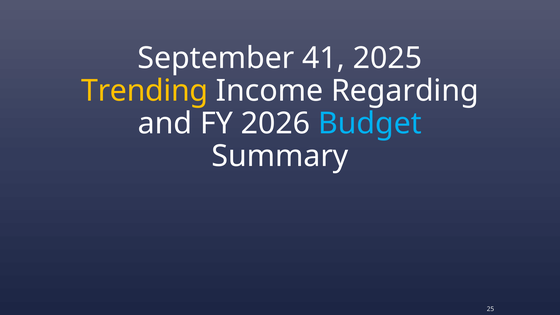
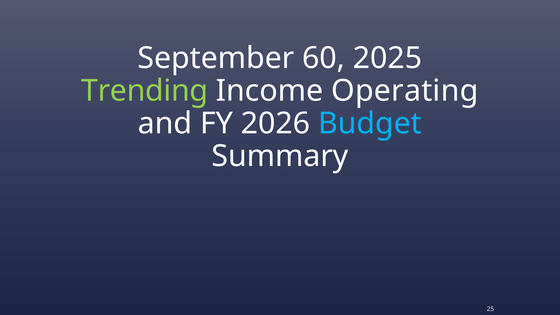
41: 41 -> 60
Trending colour: yellow -> light green
Regarding: Regarding -> Operating
